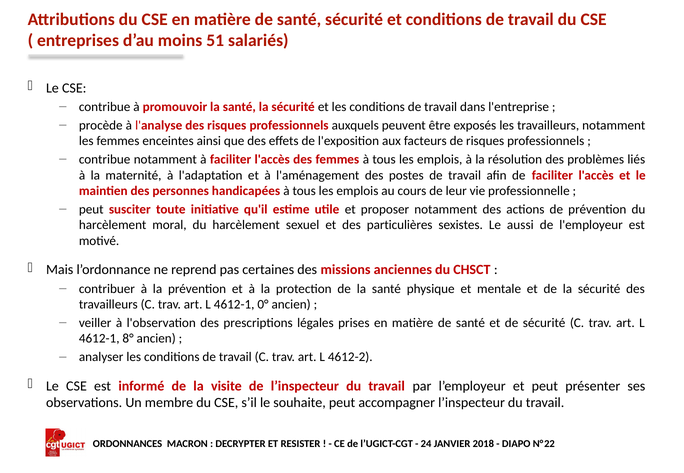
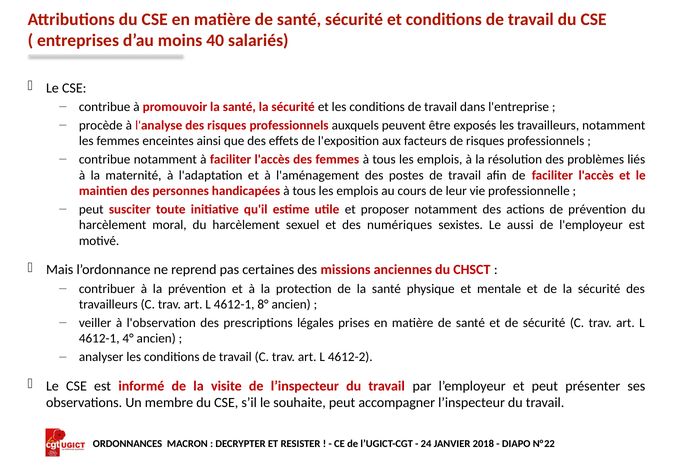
51: 51 -> 40
particulières: particulières -> numériques
0°: 0° -> 8°
8°: 8° -> 4°
